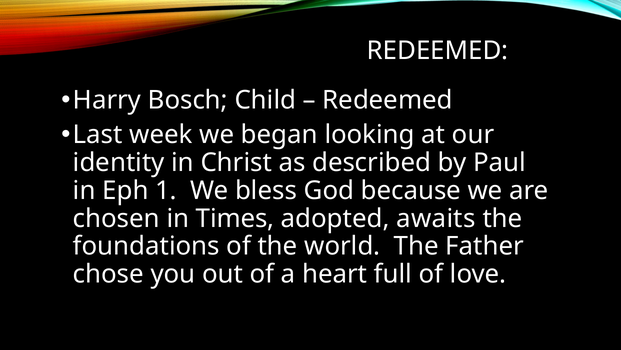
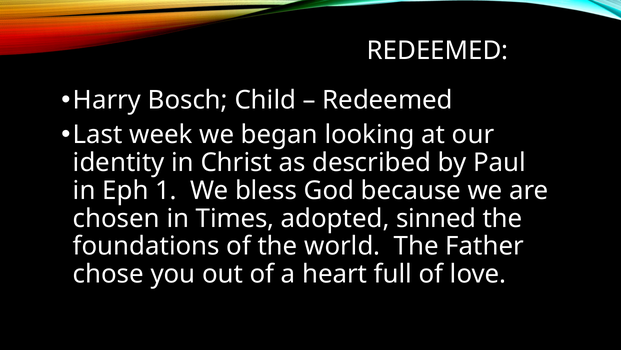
awaits: awaits -> sinned
